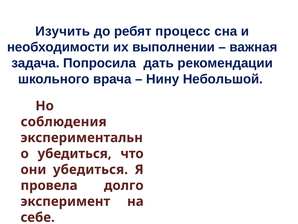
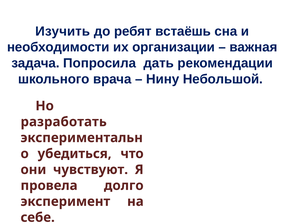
процесс: процесс -> встаёшь
выполнении: выполнении -> организации
соблюдения: соблюдения -> разработать
они убедиться: убедиться -> чувствуют
